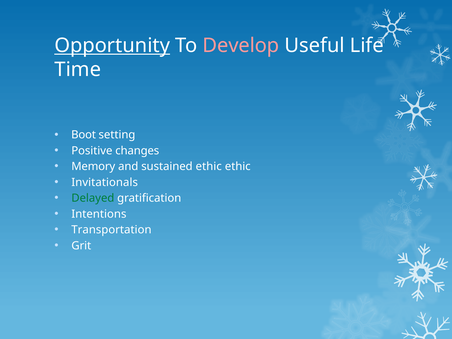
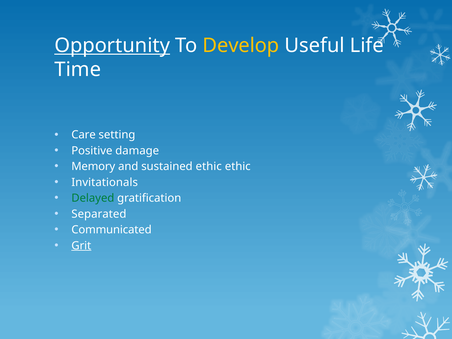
Develop colour: pink -> yellow
Boot: Boot -> Care
changes: changes -> damage
Intentions: Intentions -> Separated
Transportation: Transportation -> Communicated
Grit underline: none -> present
